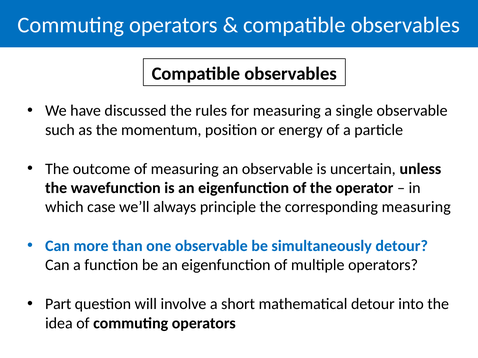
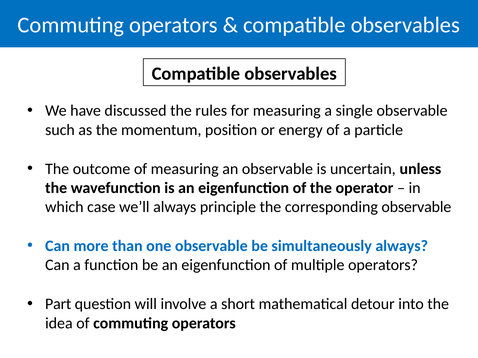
corresponding measuring: measuring -> observable
simultaneously detour: detour -> always
